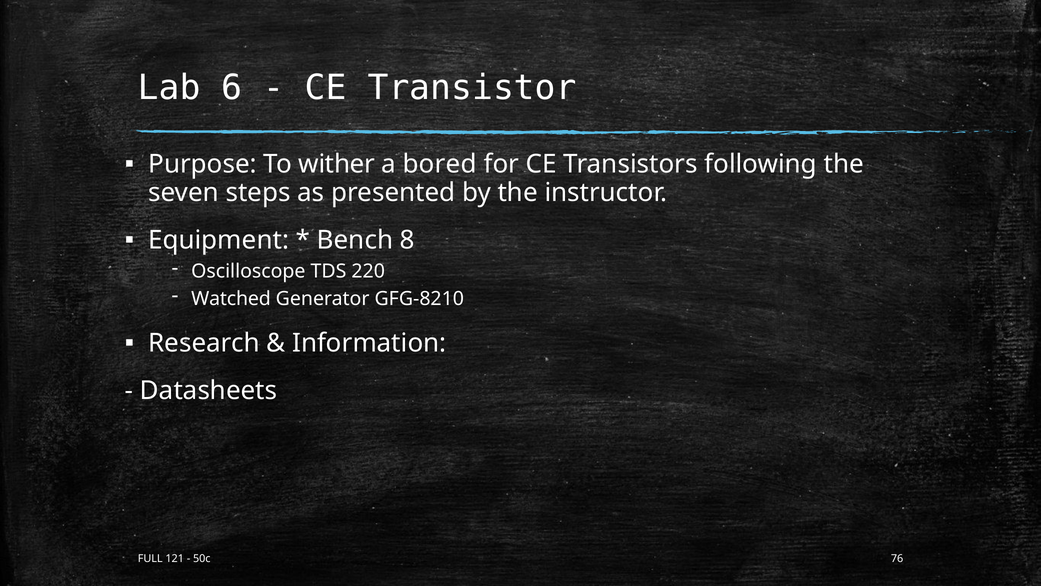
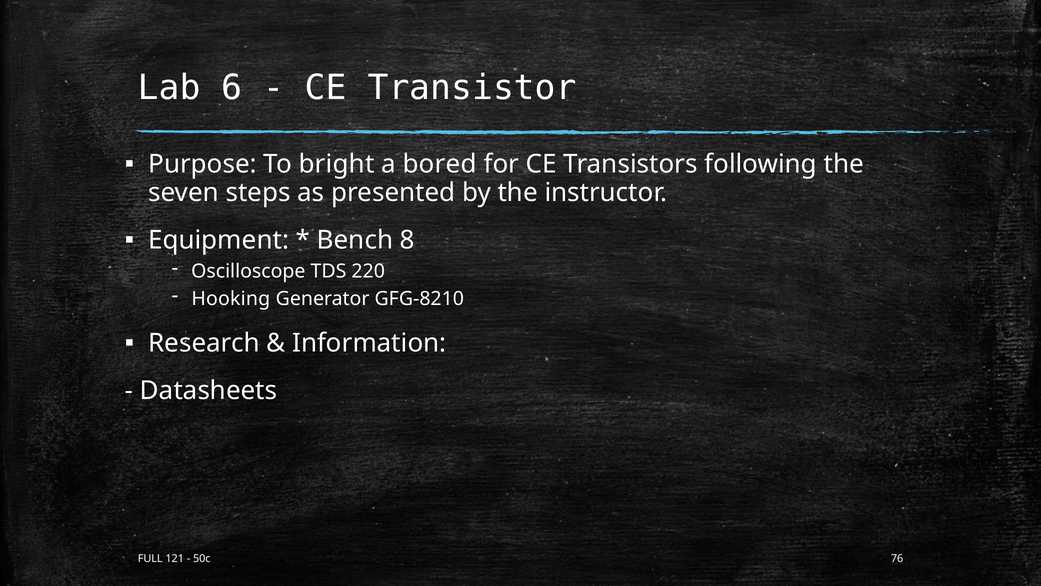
wither: wither -> bright
Watched: Watched -> Hooking
